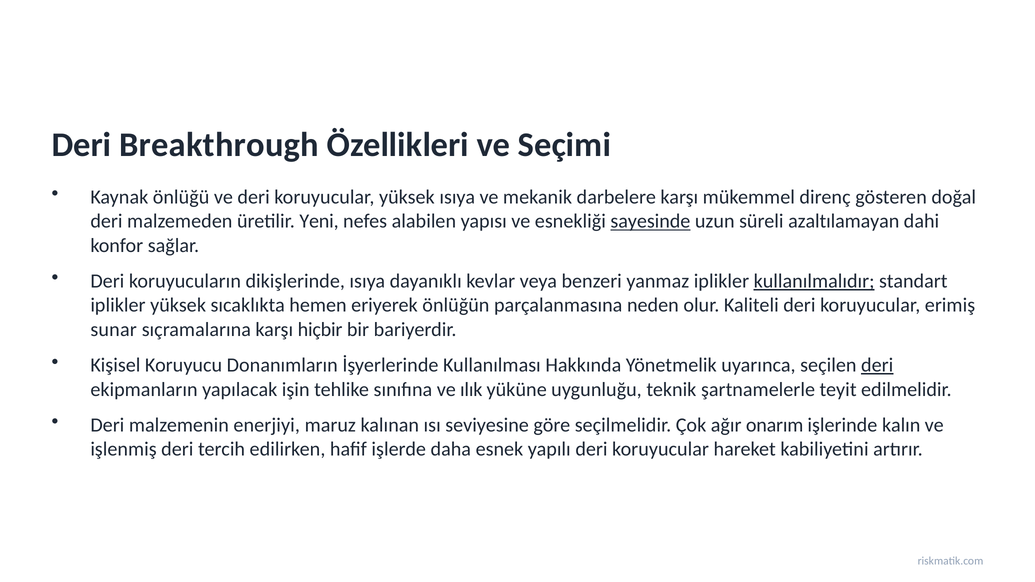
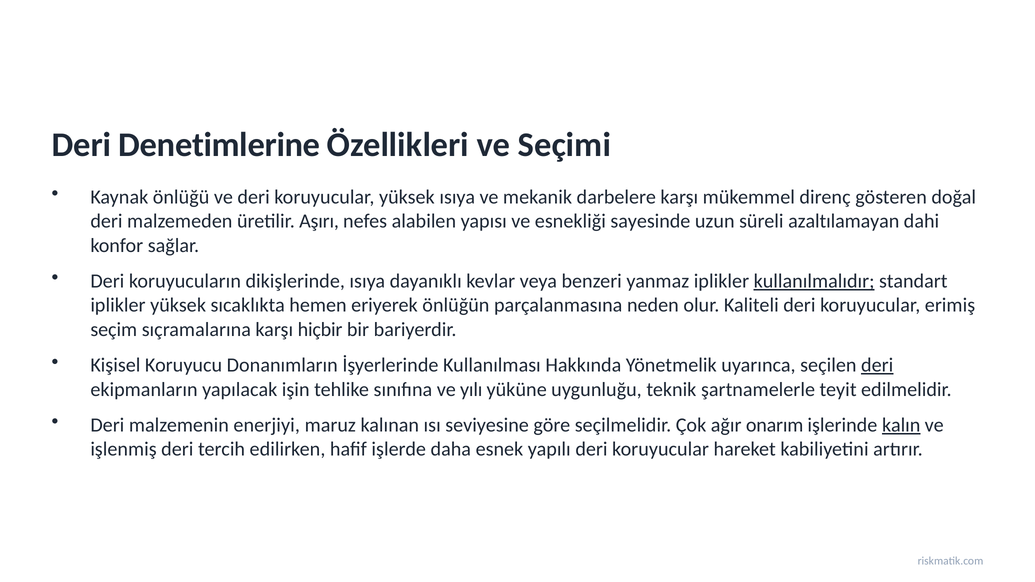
Breakthrough: Breakthrough -> Denetimlerine
Yeni: Yeni -> Aşırı
sayesinde underline: present -> none
sunar: sunar -> seçim
ılık: ılık -> yılı
kalın underline: none -> present
